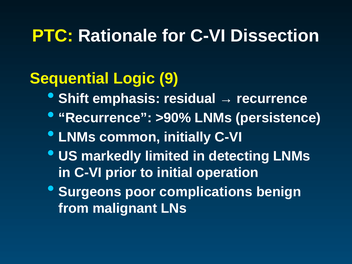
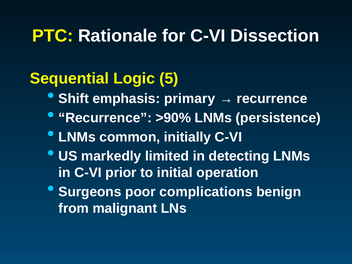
9: 9 -> 5
residual: residual -> primary
